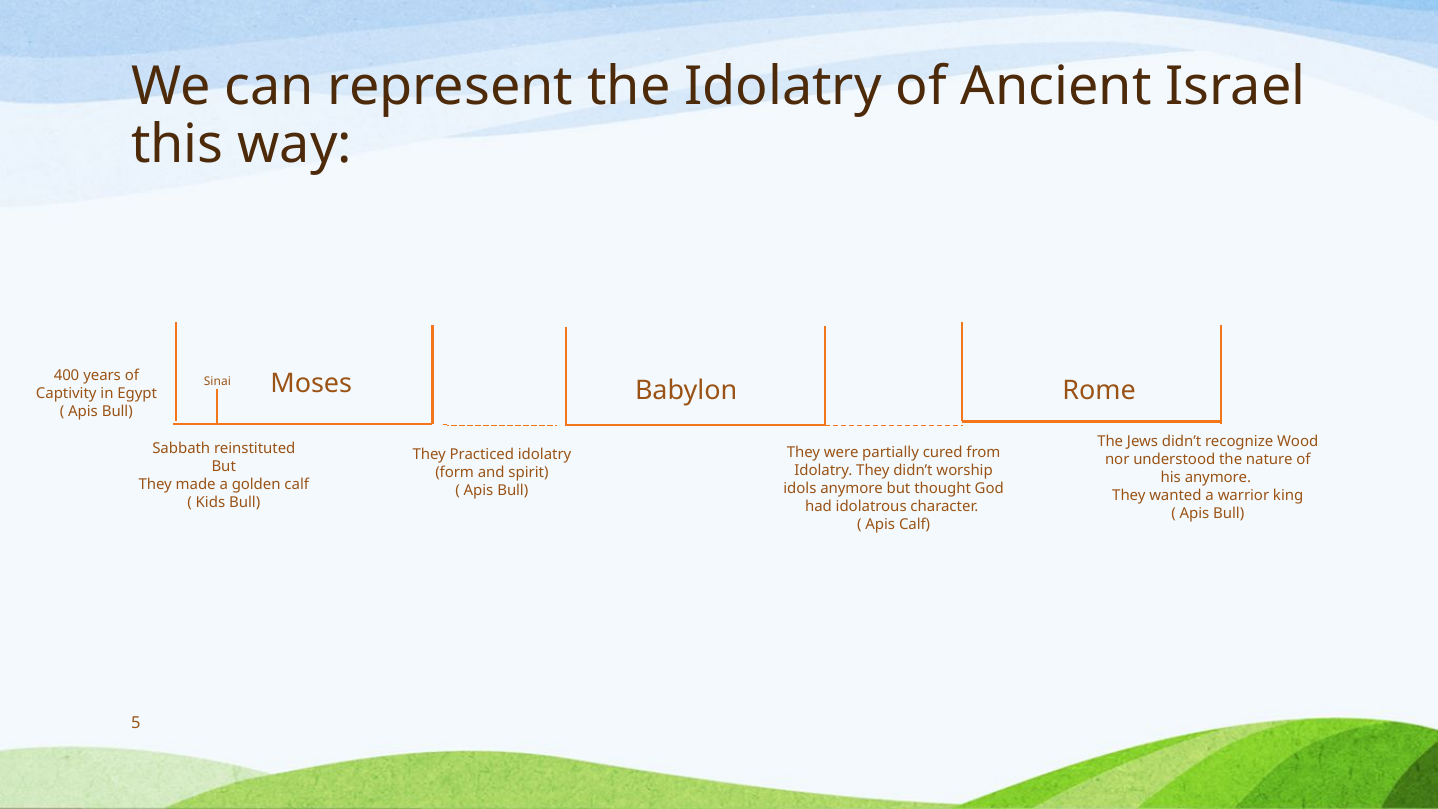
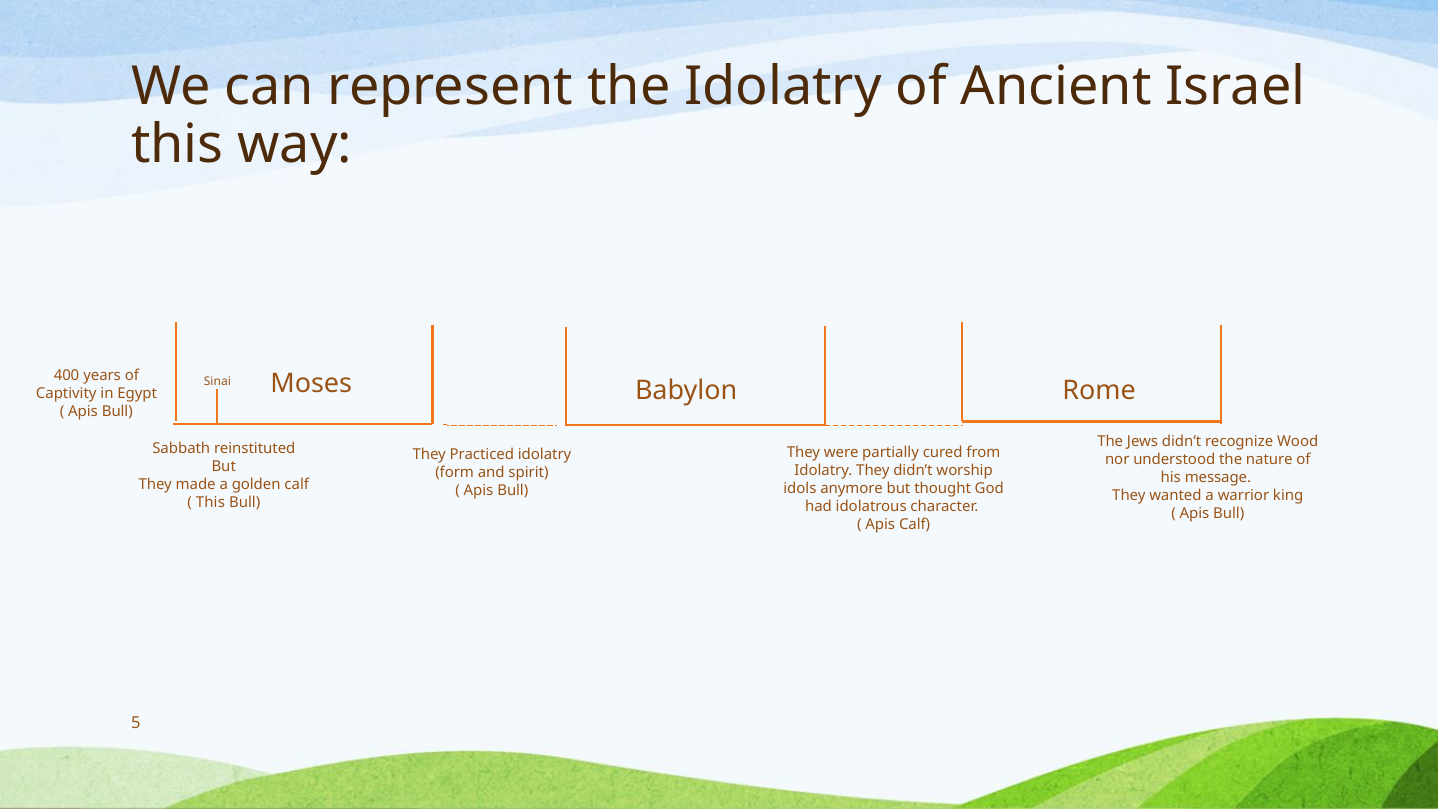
his anymore: anymore -> message
Kids at (210, 502): Kids -> This
